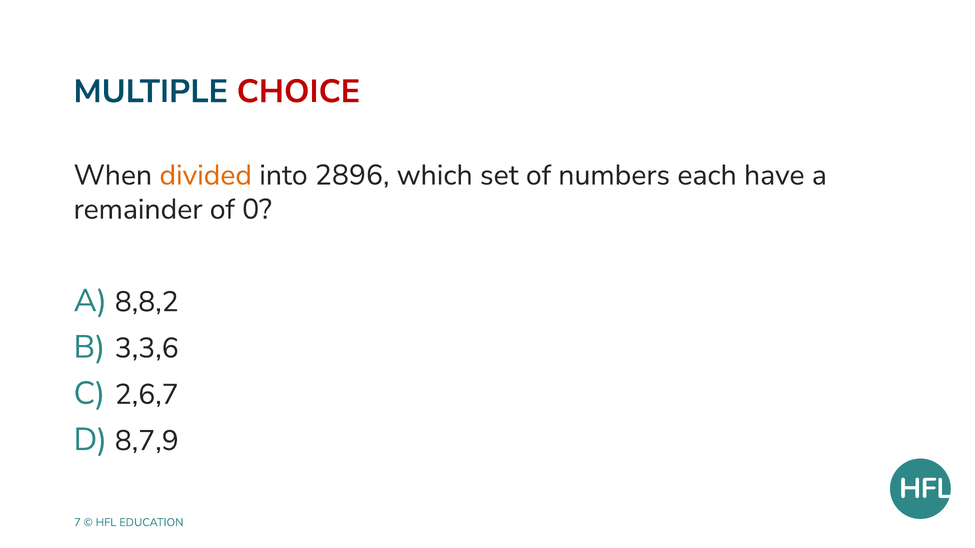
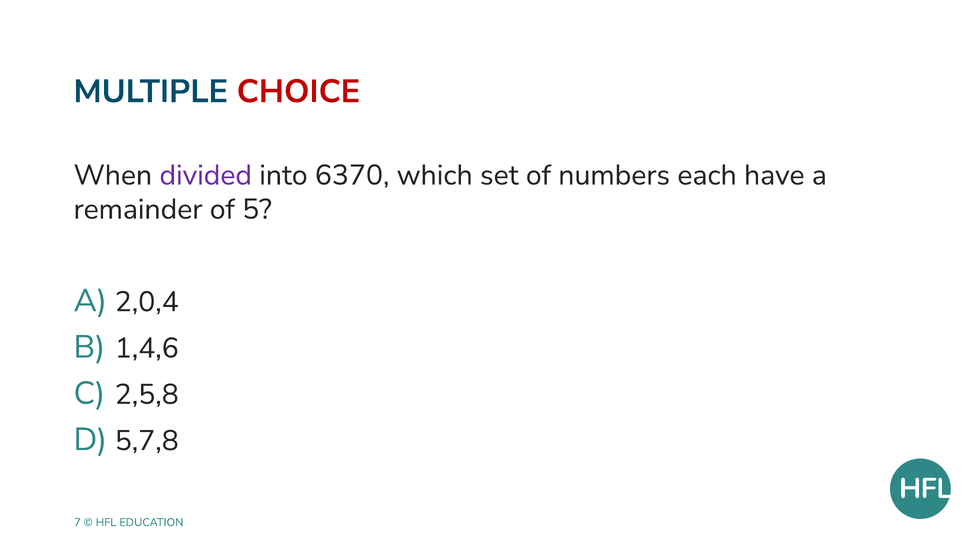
divided colour: orange -> purple
2896: 2896 -> 6370
0: 0 -> 5
8,8,2: 8,8,2 -> 2,0,4
3,3,6: 3,3,6 -> 1,4,6
2,6,7: 2,6,7 -> 2,5,8
8,7,9: 8,7,9 -> 5,7,8
